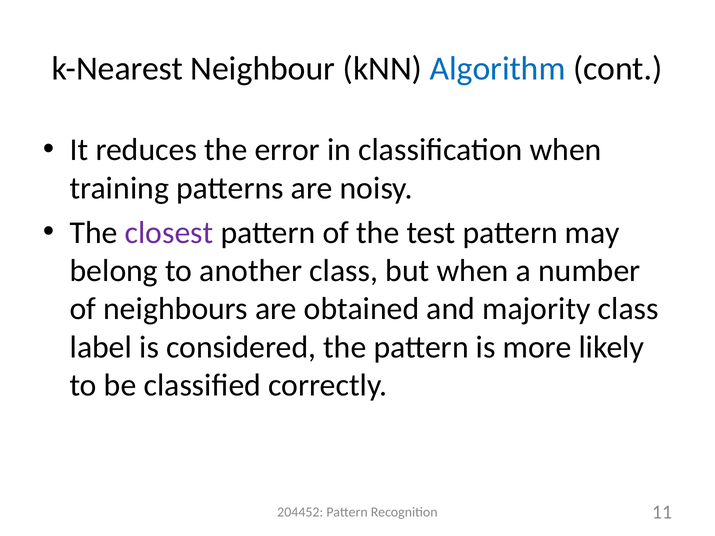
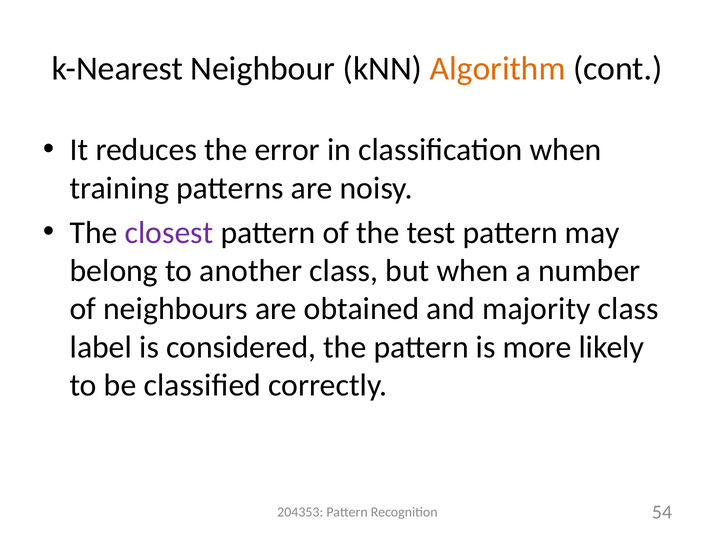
Algorithm colour: blue -> orange
204452: 204452 -> 204353
11: 11 -> 54
